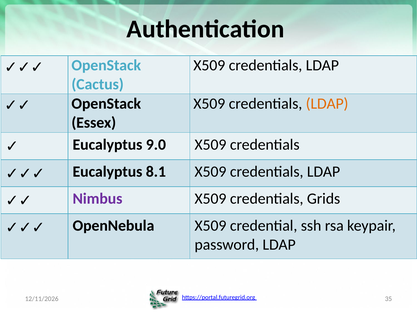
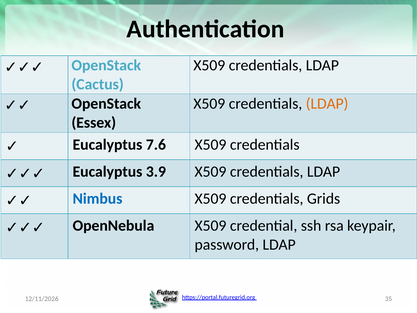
9.0: 9.0 -> 7.6
8.1: 8.1 -> 3.9
Nimbus colour: purple -> blue
